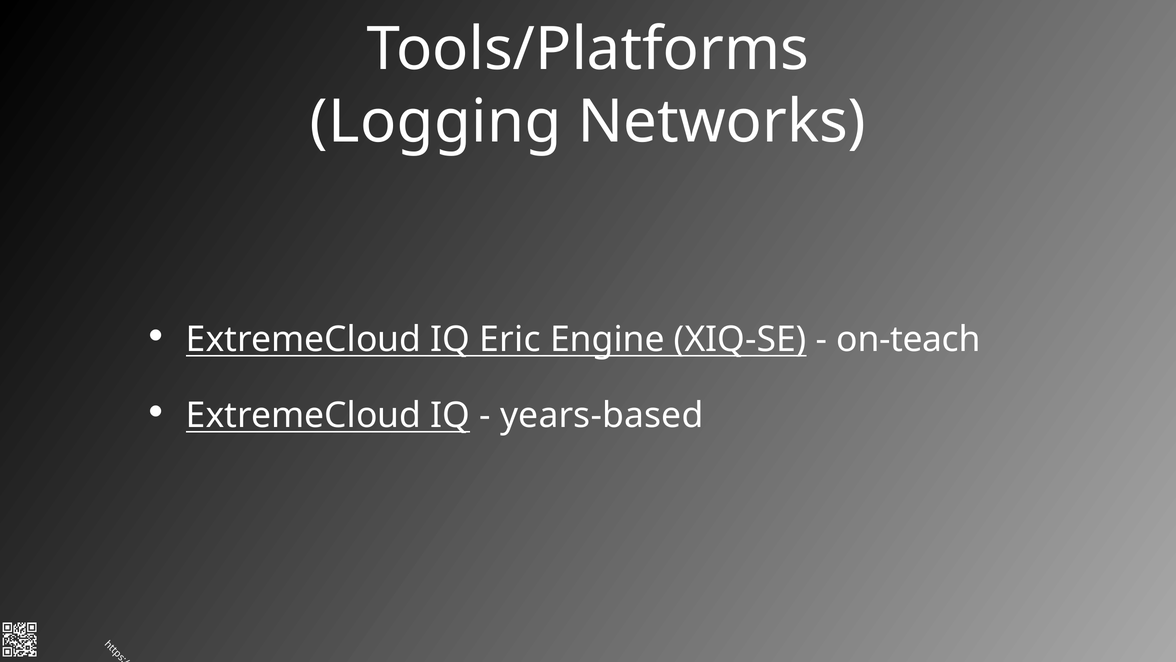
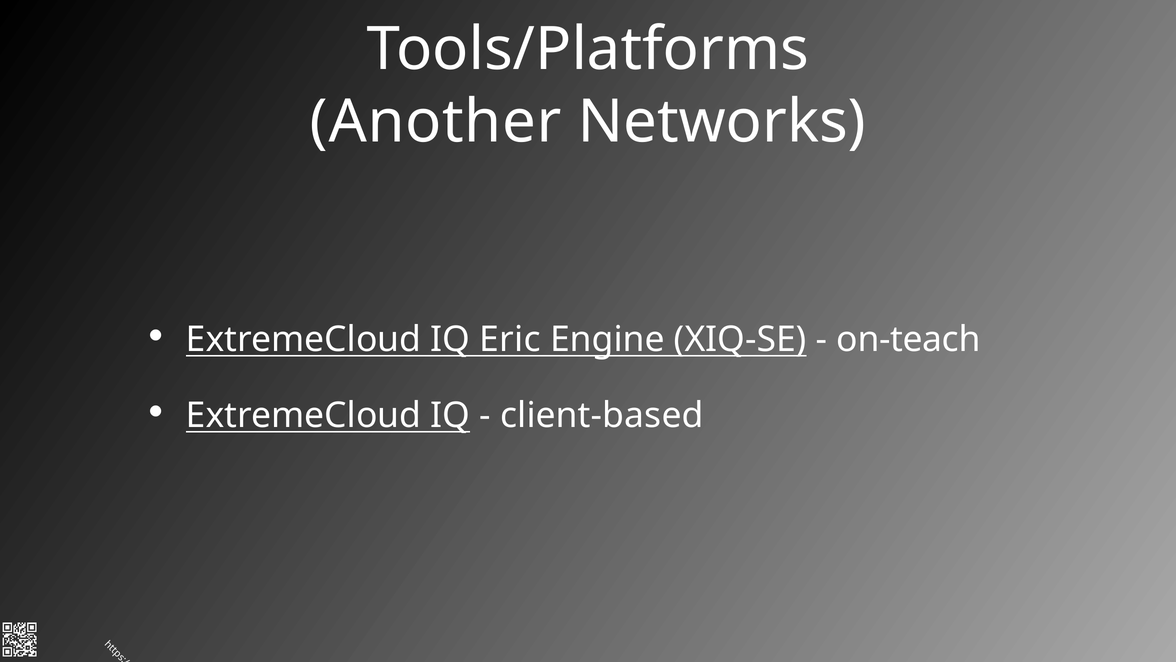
Logging: Logging -> Another
years-based: years-based -> client-based
